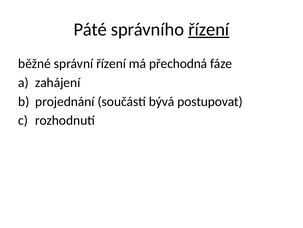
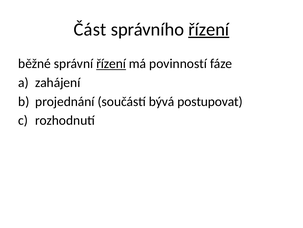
Páté: Páté -> Část
řízení at (111, 64) underline: none -> present
přechodná: přechodná -> povinností
